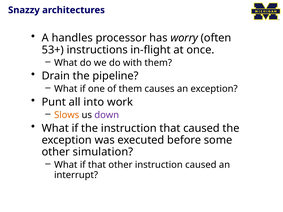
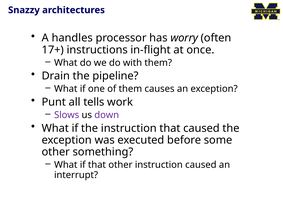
53+: 53+ -> 17+
into: into -> tells
Slows colour: orange -> purple
simulation: simulation -> something
